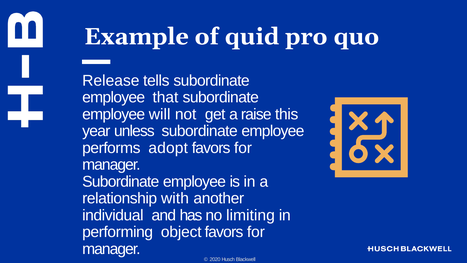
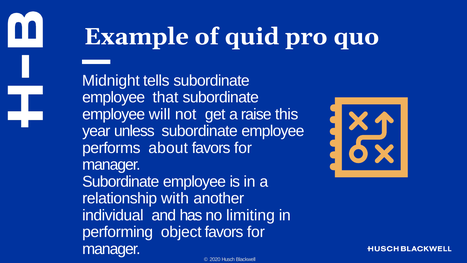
Release: Release -> Midnight
adopt: adopt -> about
